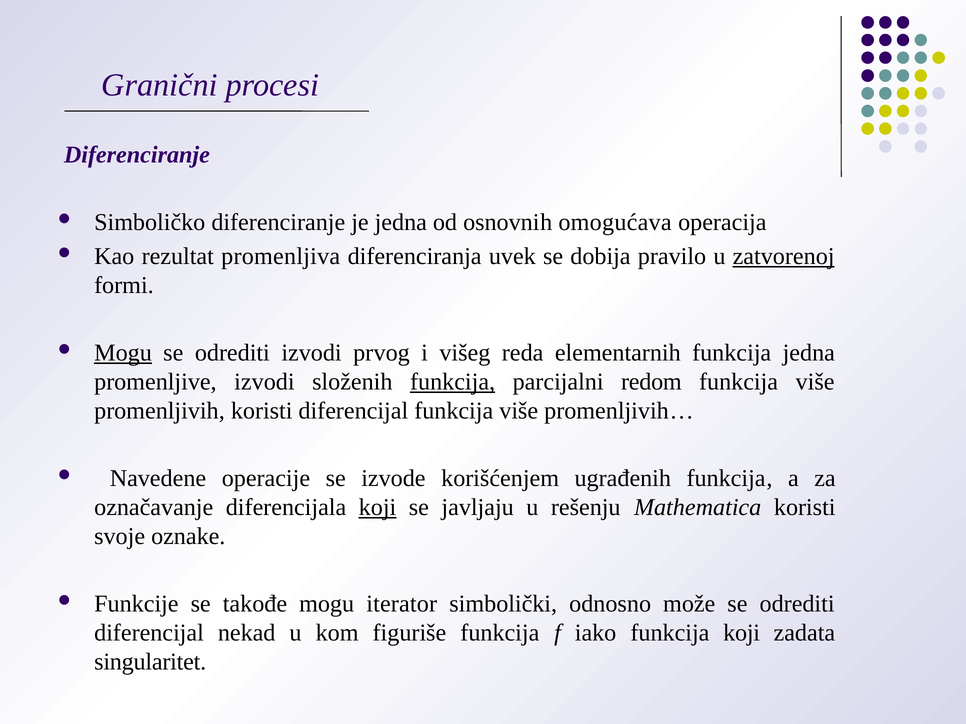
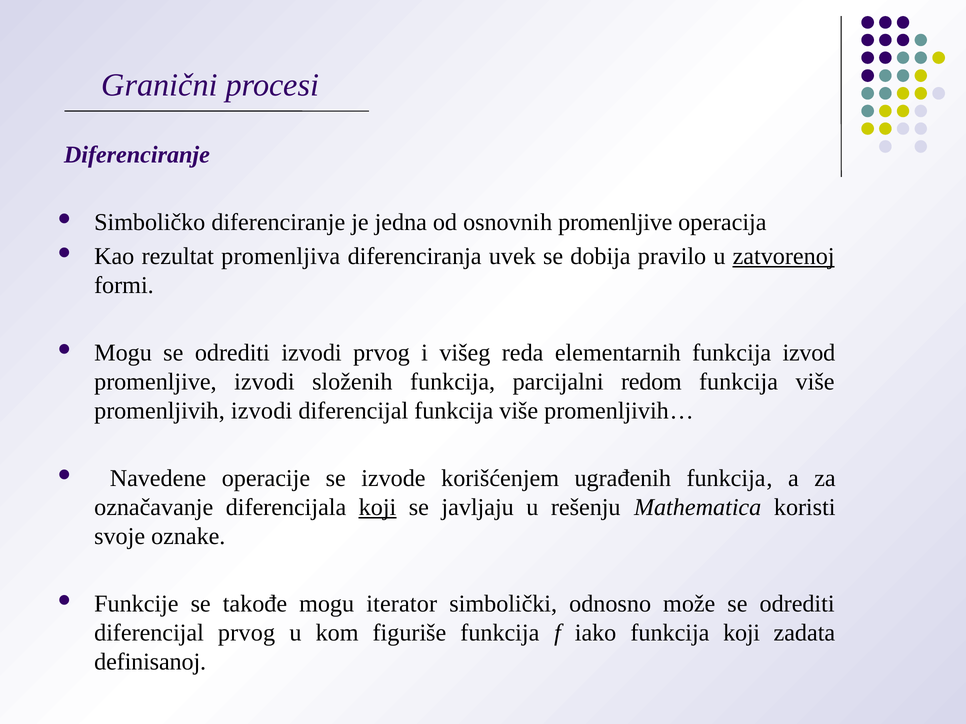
osnovnih omogućava: omogućava -> promenljive
Mogu at (123, 353) underline: present -> none
funkcija jedna: jedna -> izvod
funkcija at (453, 382) underline: present -> none
promenljivih koristi: koristi -> izvodi
diferencijal nekad: nekad -> prvog
singularitet: singularitet -> definisanoj
